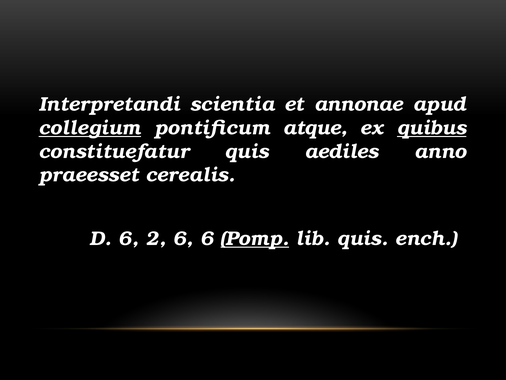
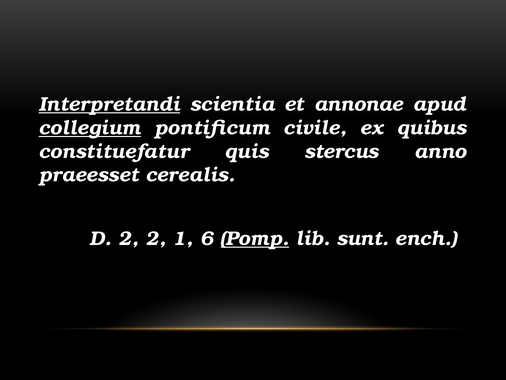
Interpretandi underline: none -> present
atque: atque -> civile
quibus underline: present -> none
aediles: aediles -> stercus
D 6: 6 -> 2
2 6: 6 -> 1
lib quis: quis -> sunt
